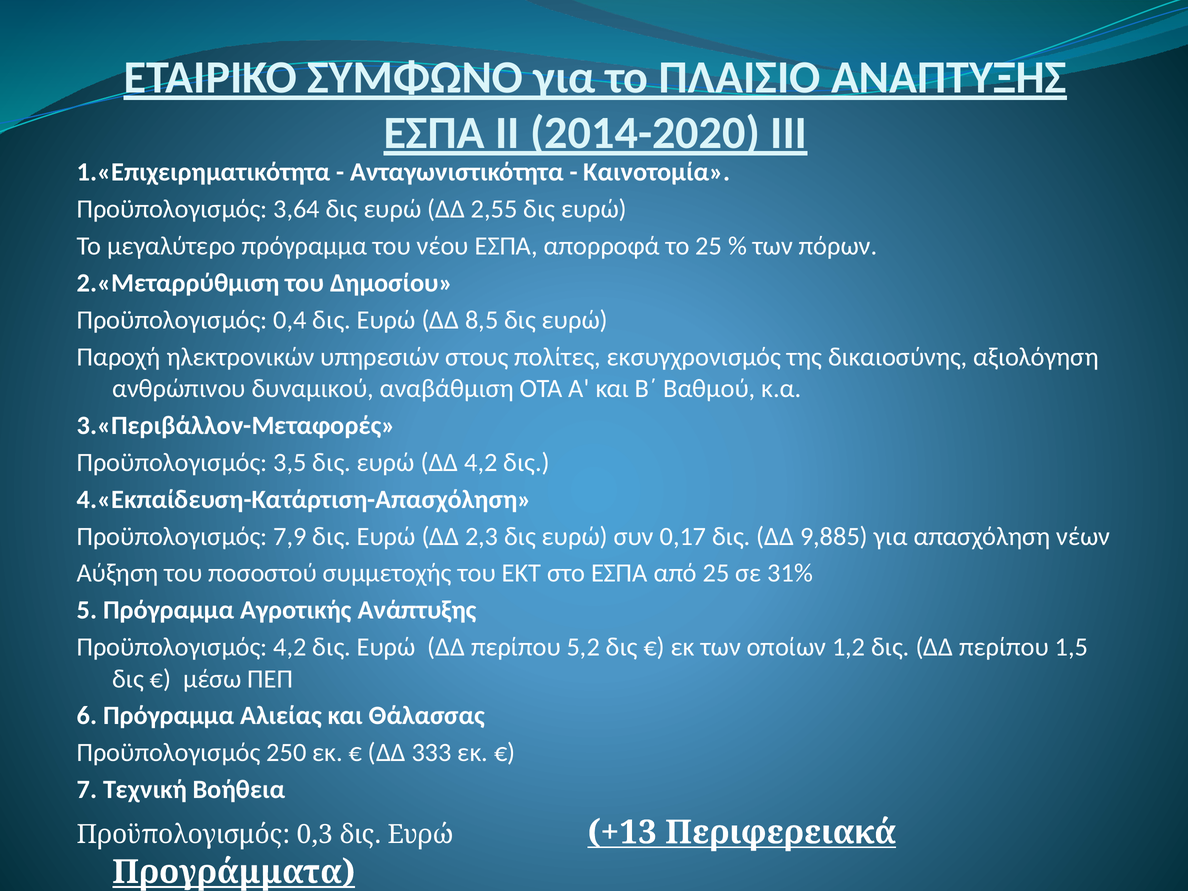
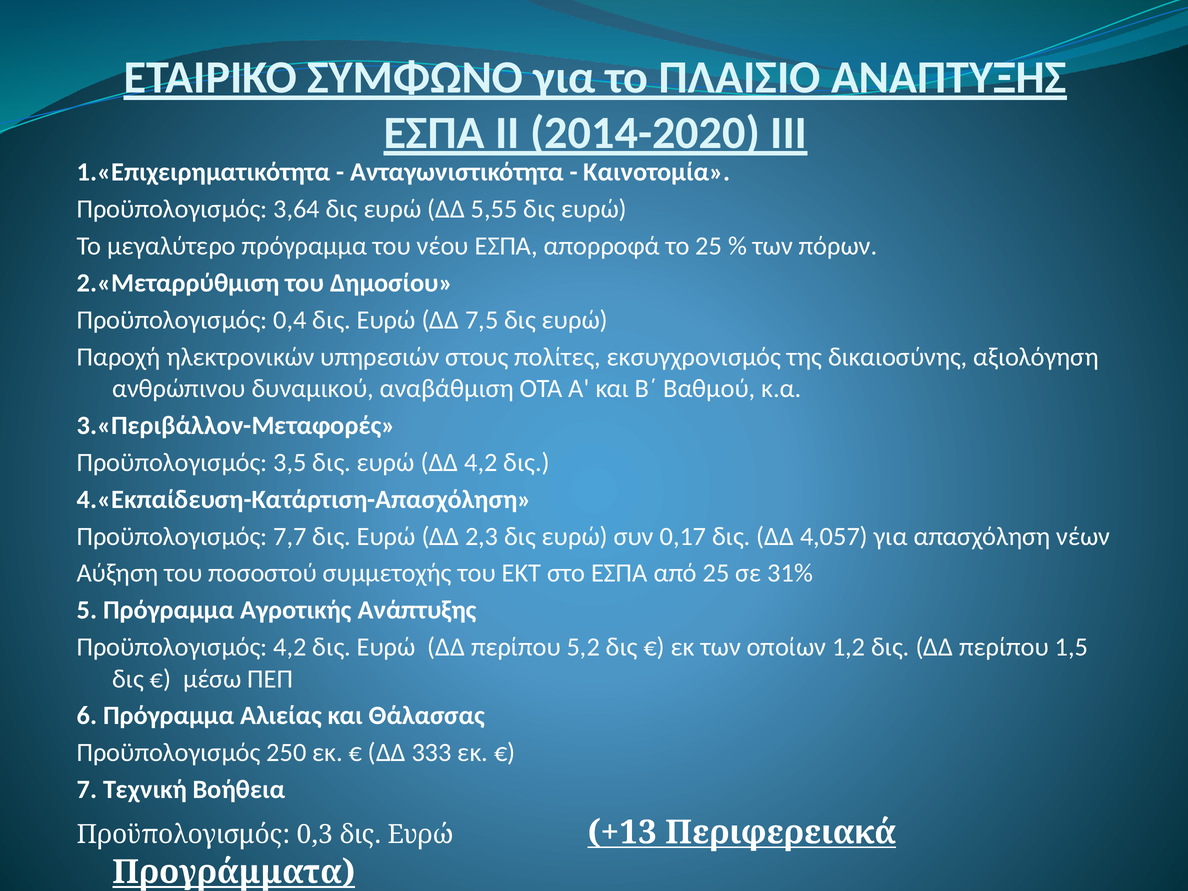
2,55: 2,55 -> 5,55
8,5: 8,5 -> 7,5
7,9: 7,9 -> 7,7
9,885: 9,885 -> 4,057
